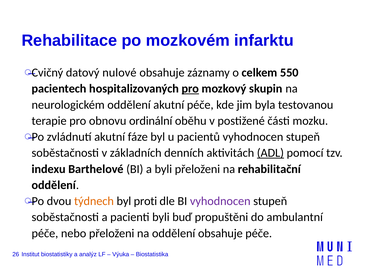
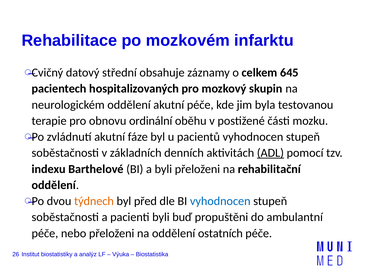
nulové: nulové -> střední
550: 550 -> 645
pro at (190, 89) underline: present -> none
proti: proti -> před
vyhodnocen at (220, 201) colour: purple -> blue
oddělení obsahuje: obsahuje -> ostatních
